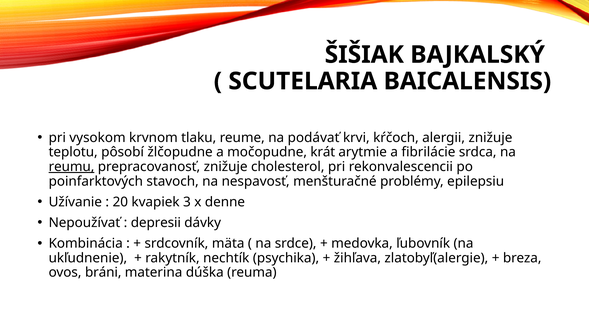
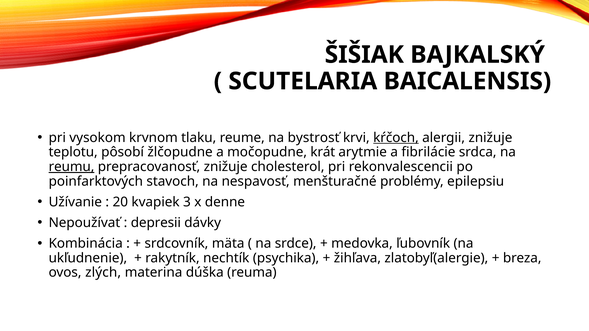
podávať: podávať -> bystrosť
kŕčoch underline: none -> present
bráni: bráni -> zlých
